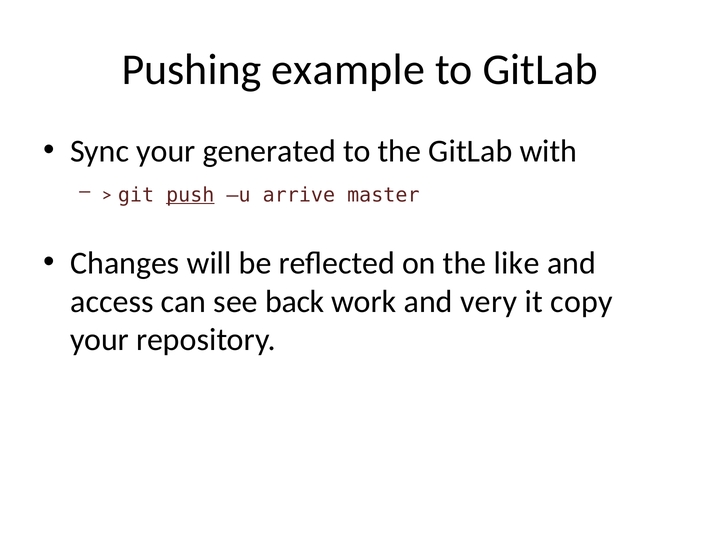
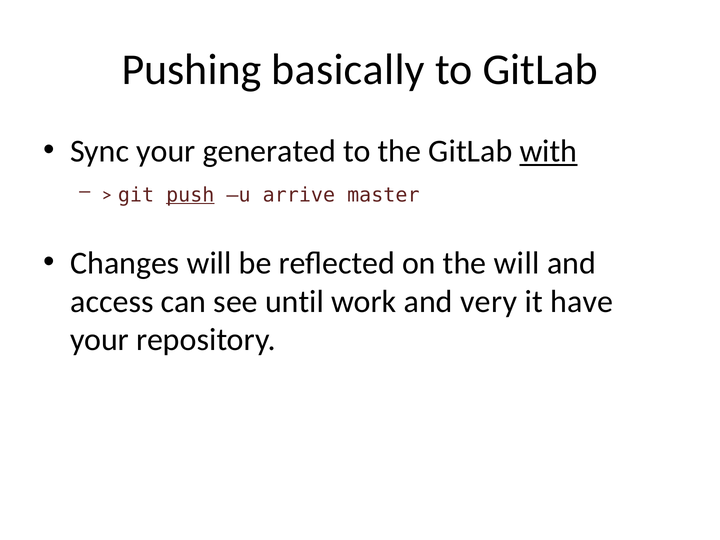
example: example -> basically
with underline: none -> present
the like: like -> will
back: back -> until
copy: copy -> have
